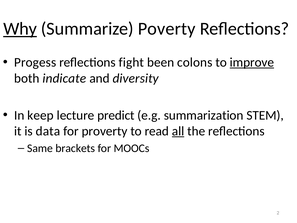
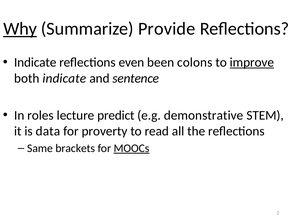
Poverty: Poverty -> Provide
Progess at (35, 62): Progess -> Indicate
fight: fight -> even
diversity: diversity -> sentence
keep: keep -> roles
summarization: summarization -> demonstrative
all underline: present -> none
MOOCs underline: none -> present
